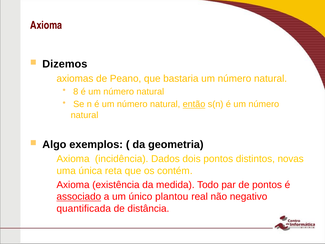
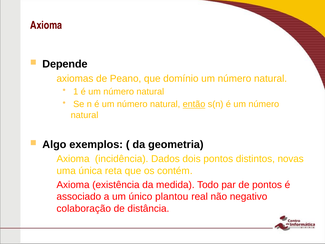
Dizemos: Dizemos -> Depende
bastaria: bastaria -> domínio
8: 8 -> 1
associado underline: present -> none
quantificada: quantificada -> colaboração
